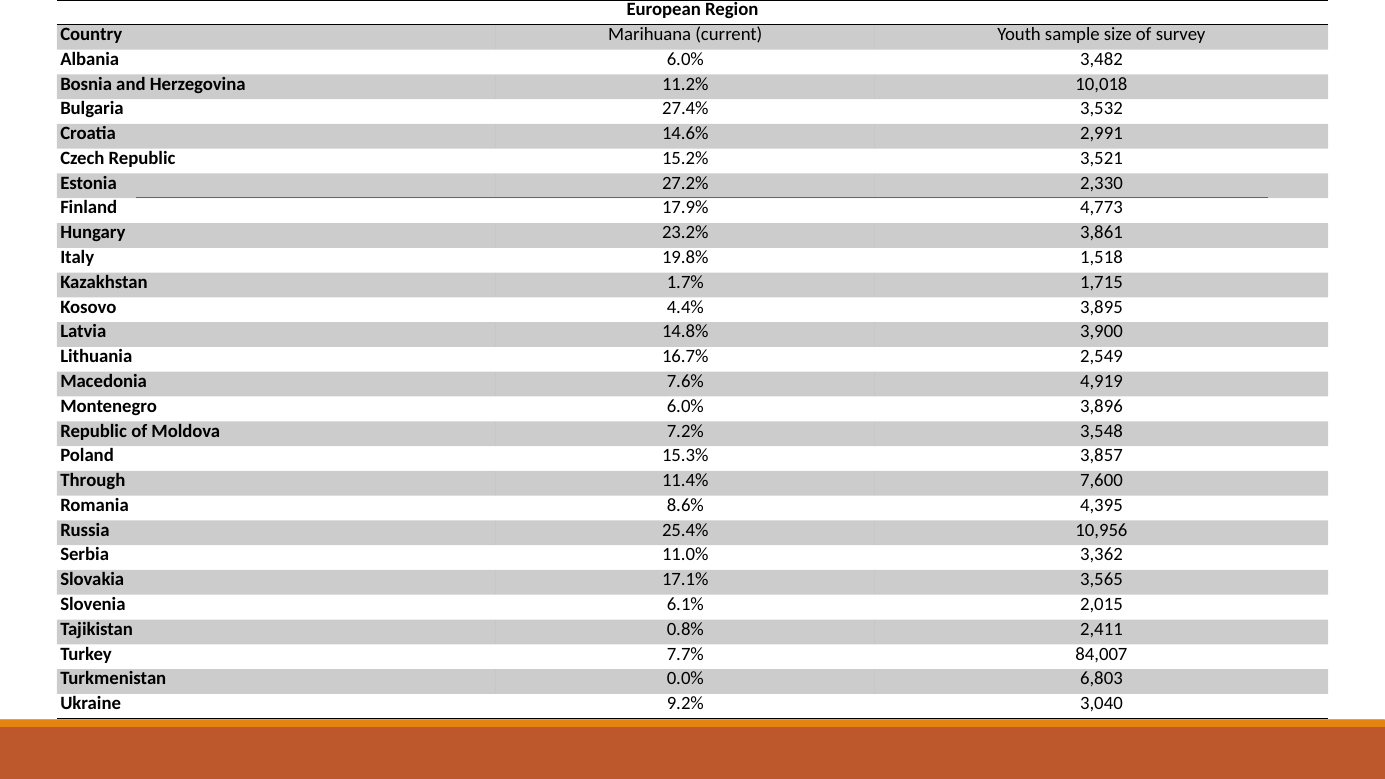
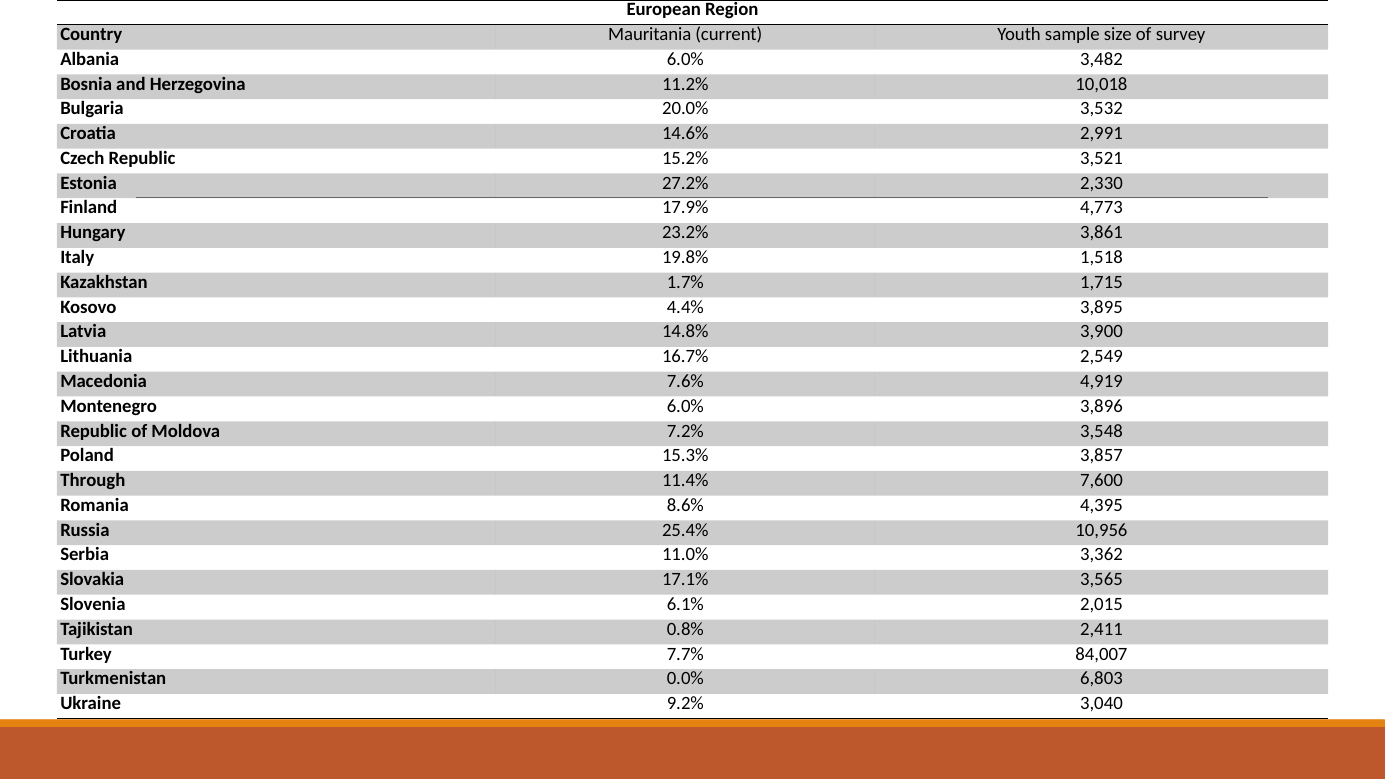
Marihuana: Marihuana -> Mauritania
27.4%: 27.4% -> 20.0%
